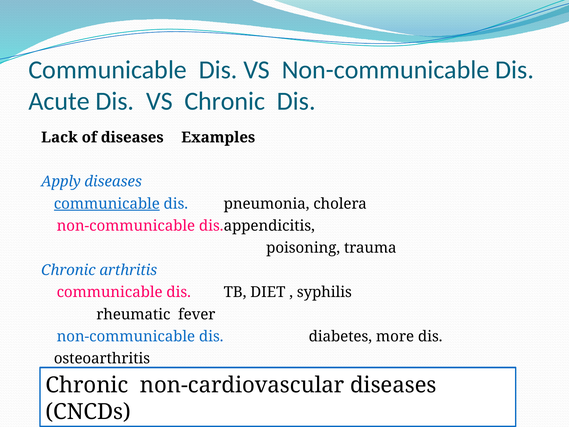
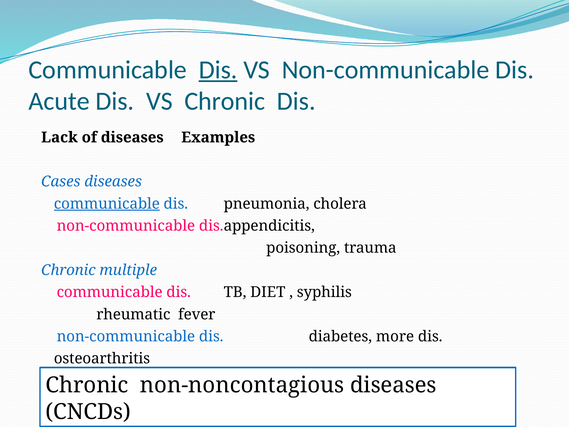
Dis at (218, 70) underline: none -> present
Apply: Apply -> Cases
arthritis: arthritis -> multiple
non-cardiovascular: non-cardiovascular -> non-noncontagious
